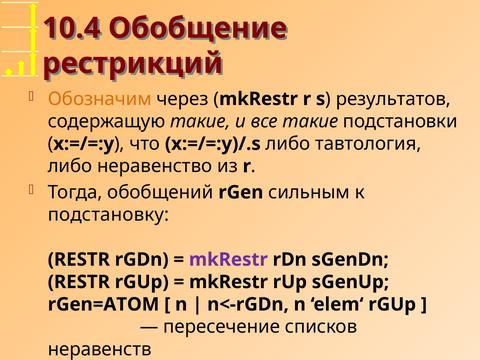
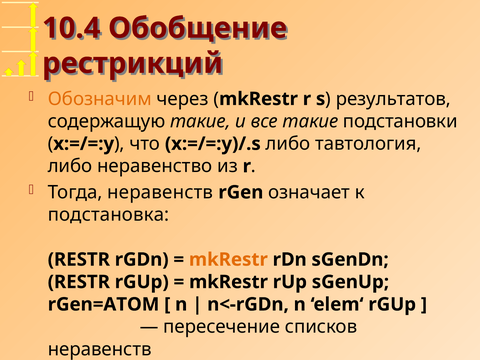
Тогда обобщений: обобщений -> неравенств
сильным: сильным -> означает
подстановку: подстановку -> подстановка
mkRestr at (228, 260) colour: purple -> orange
